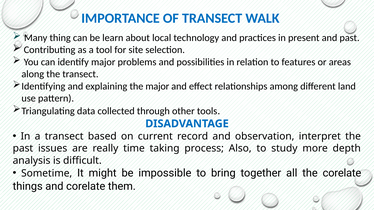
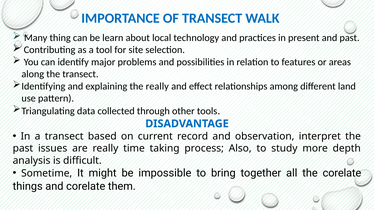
the major: major -> really
